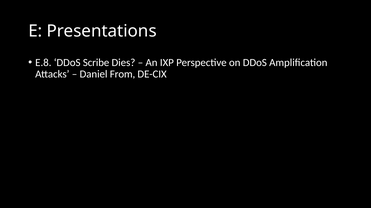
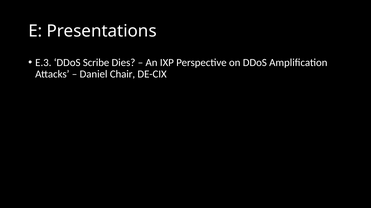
E.8: E.8 -> E.3
From: From -> Chair
